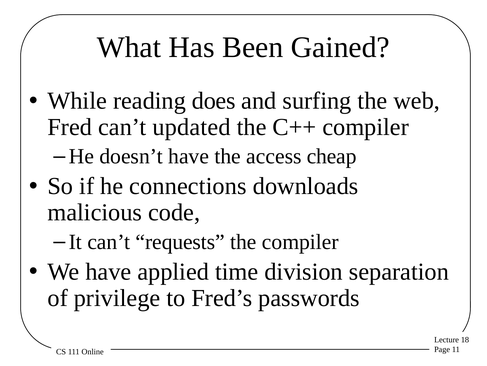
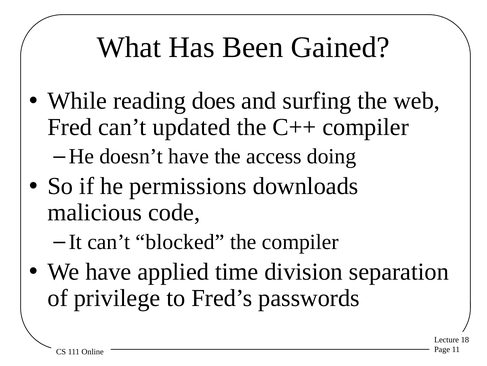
cheap: cheap -> doing
connections: connections -> permissions
requests: requests -> blocked
